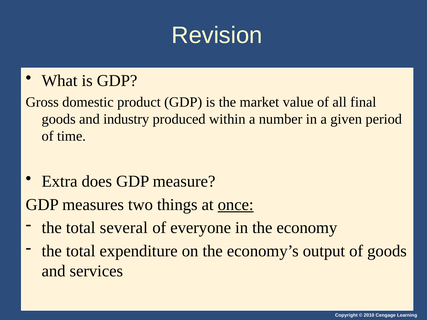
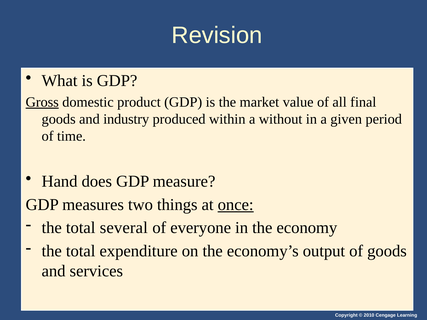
Gross underline: none -> present
number: number -> without
Extra: Extra -> Hand
